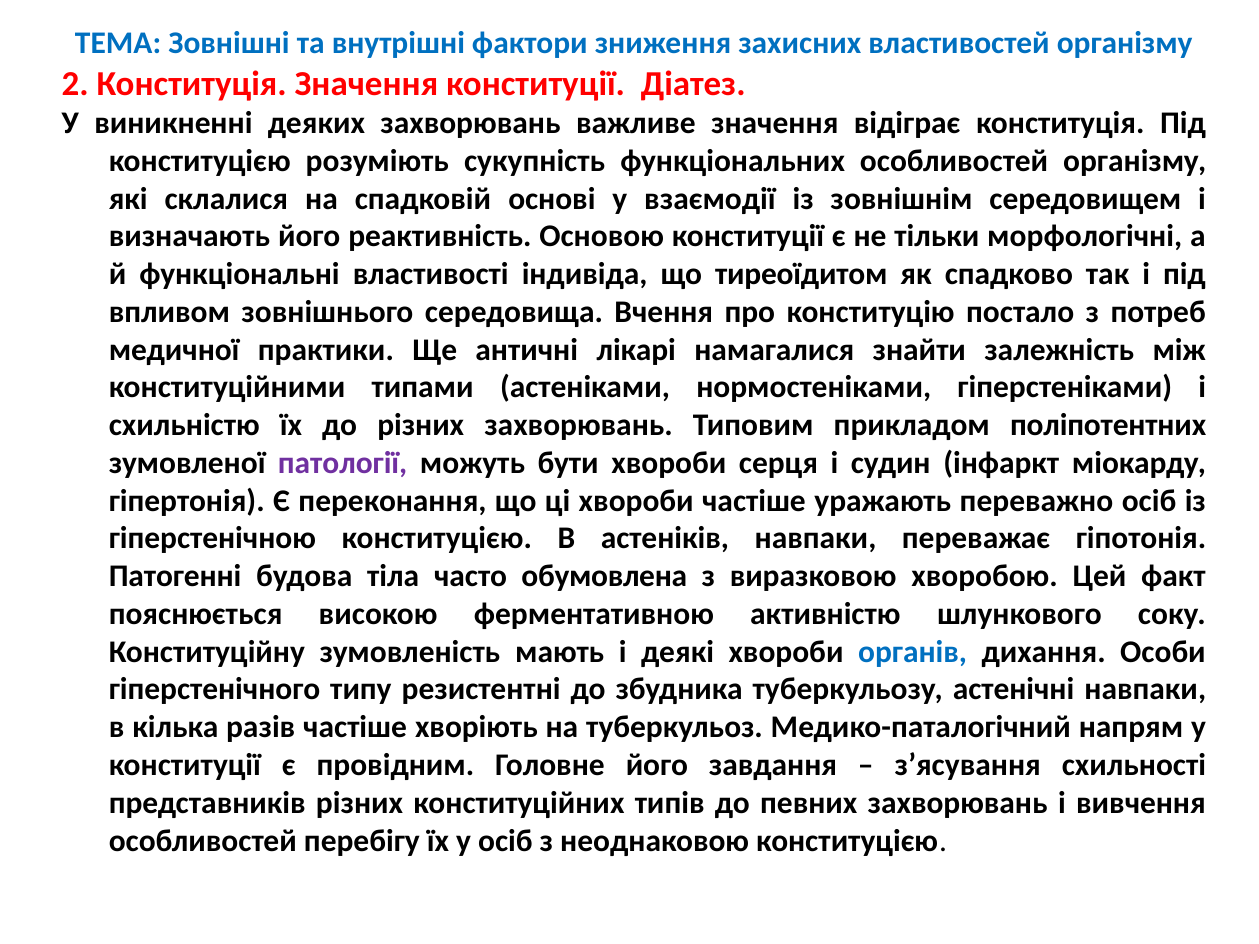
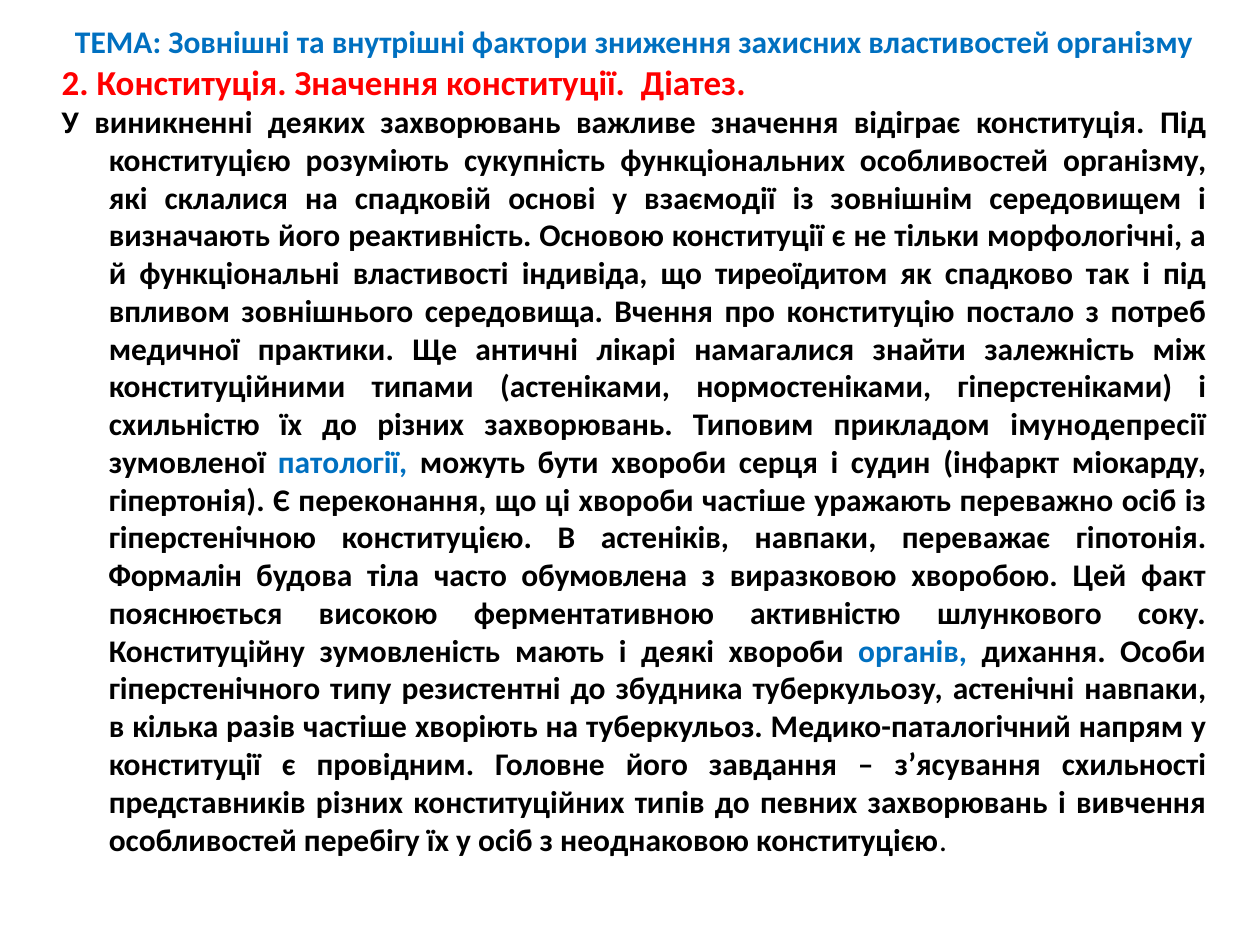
поліпотентних: поліпотентних -> імунодепресії
патології colour: purple -> blue
Патогенні: Патогенні -> Формалін
